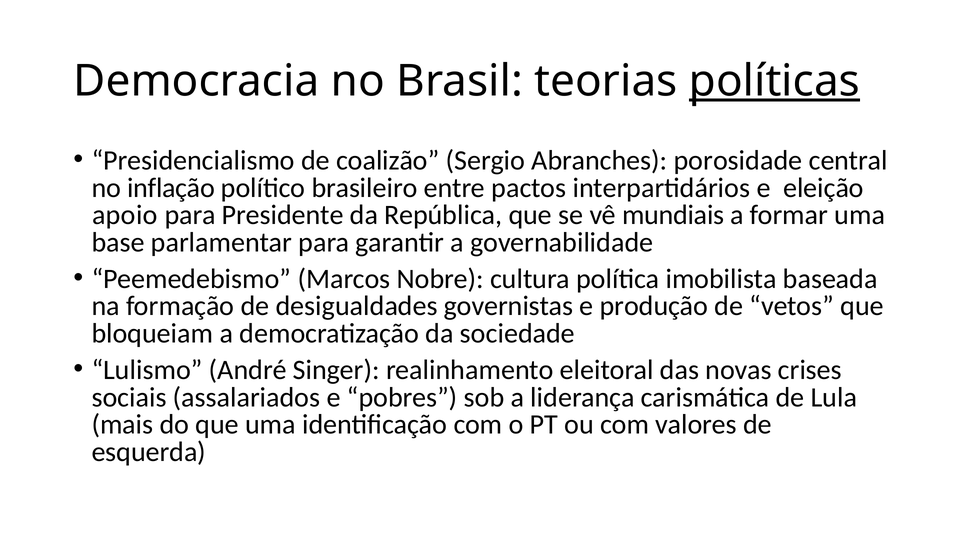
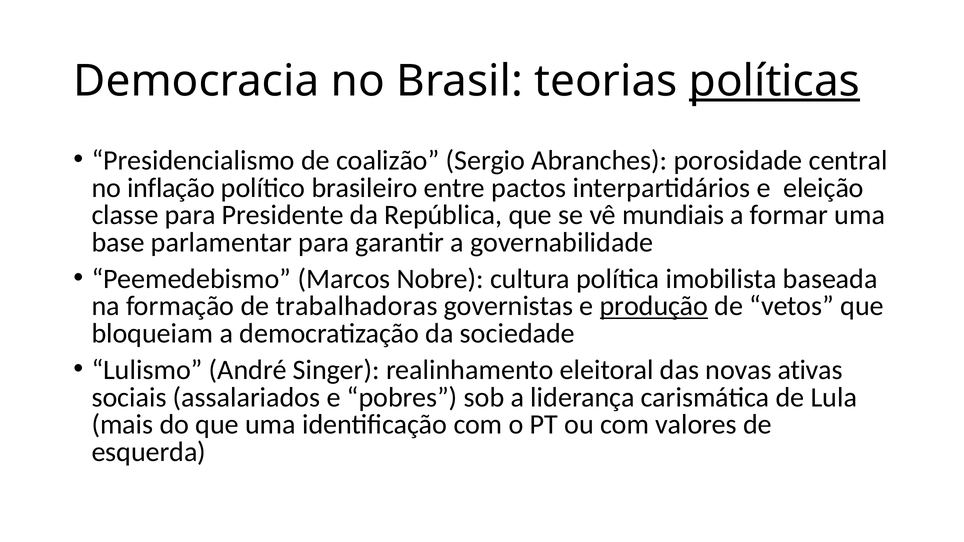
apoio: apoio -> classe
desigualdades: desigualdades -> trabalhadoras
produção underline: none -> present
crises: crises -> ativas
